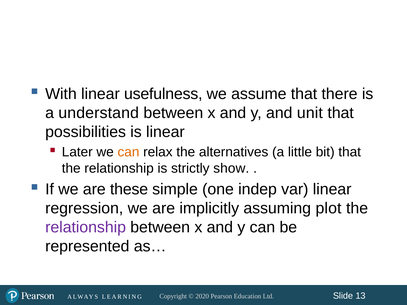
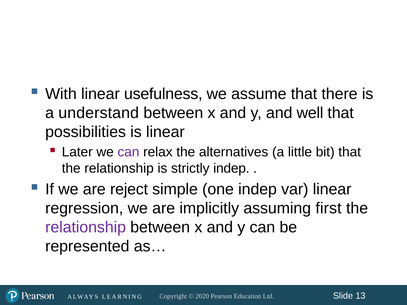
unit: unit -> well
can at (128, 152) colour: orange -> purple
strictly show: show -> indep
these: these -> reject
plot: plot -> first
